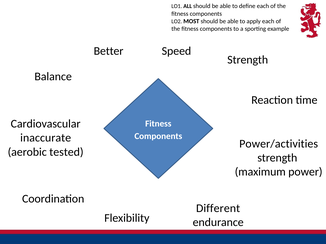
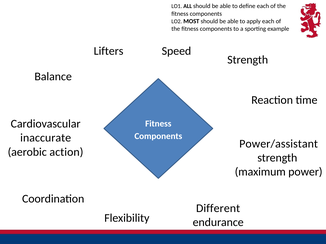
Better: Better -> Lifters
Power/activities: Power/activities -> Power/assistant
tested: tested -> action
